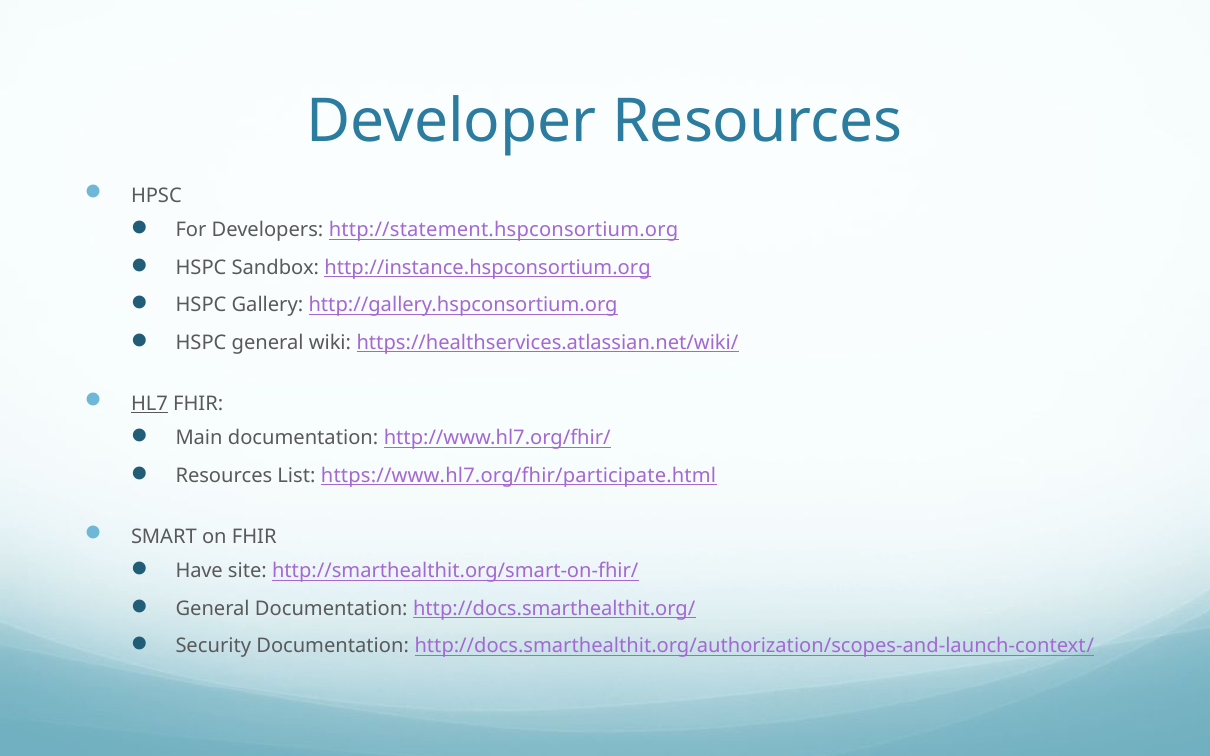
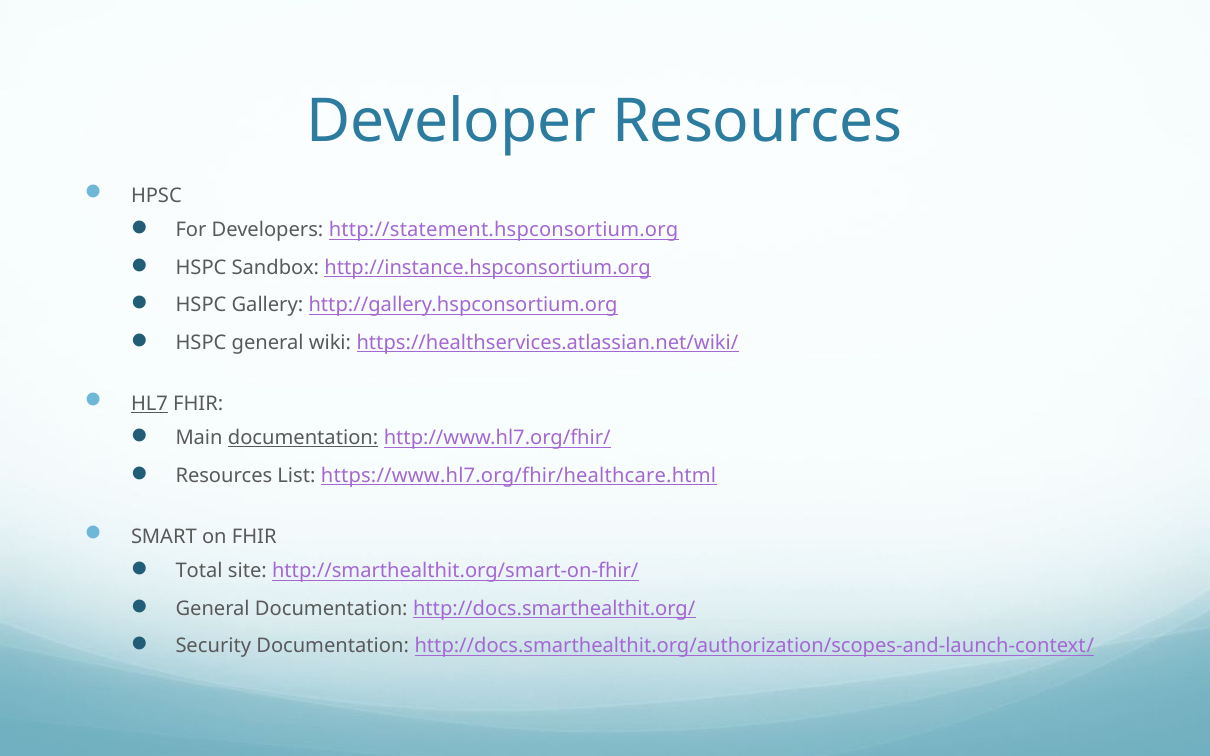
documentation at (303, 438) underline: none -> present
https://www.hl7.org/fhir/participate.html: https://www.hl7.org/fhir/participate.html -> https://www.hl7.org/fhir/healthcare.html
Have: Have -> Total
